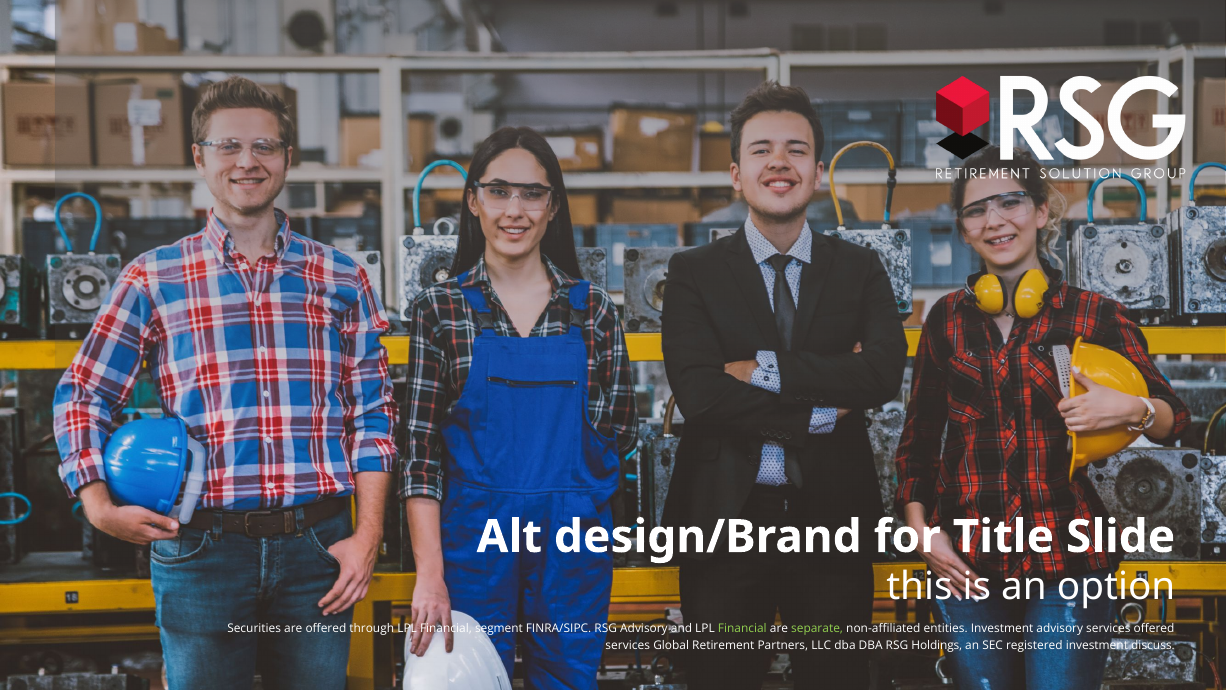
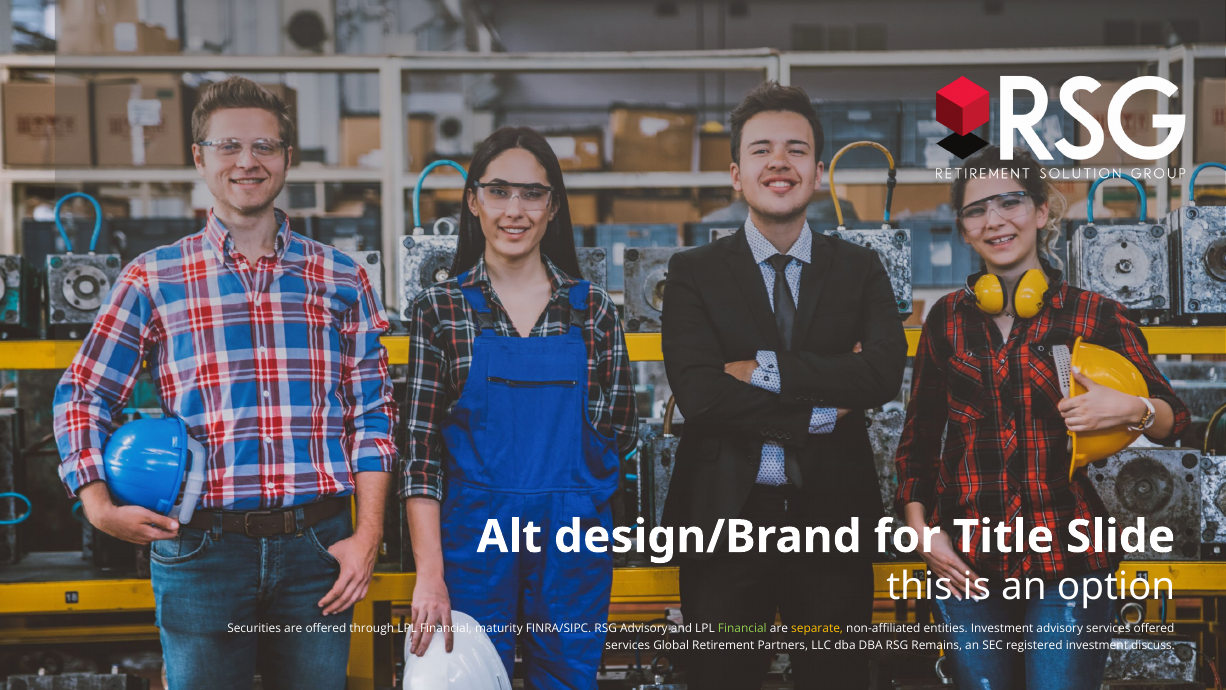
segment: segment -> maturity
separate colour: light green -> yellow
Holdings: Holdings -> Remains
